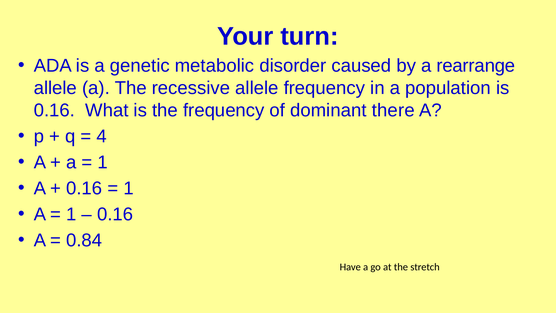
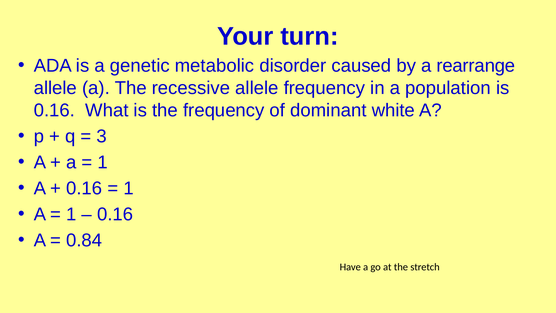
there: there -> white
4: 4 -> 3
